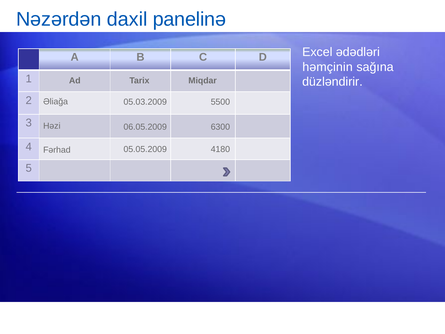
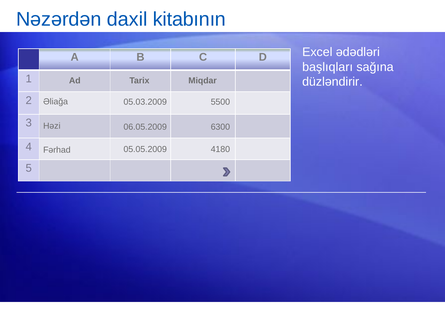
panelinə: panelinə -> kitabının
həmçinin: həmçinin -> başlıqları
